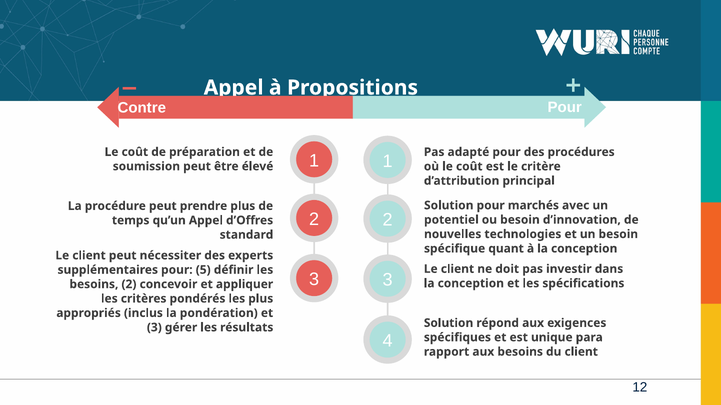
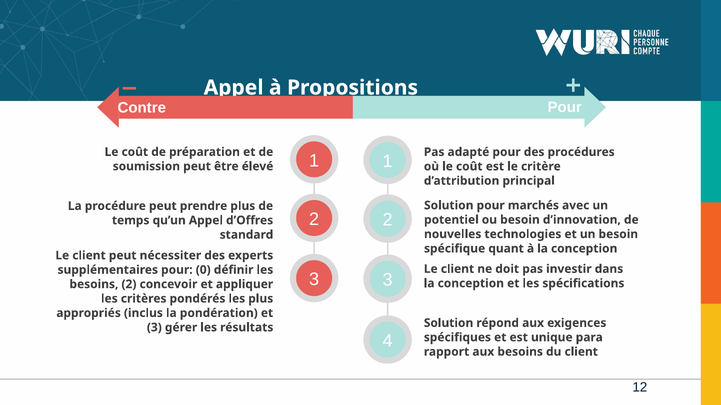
5: 5 -> 0
